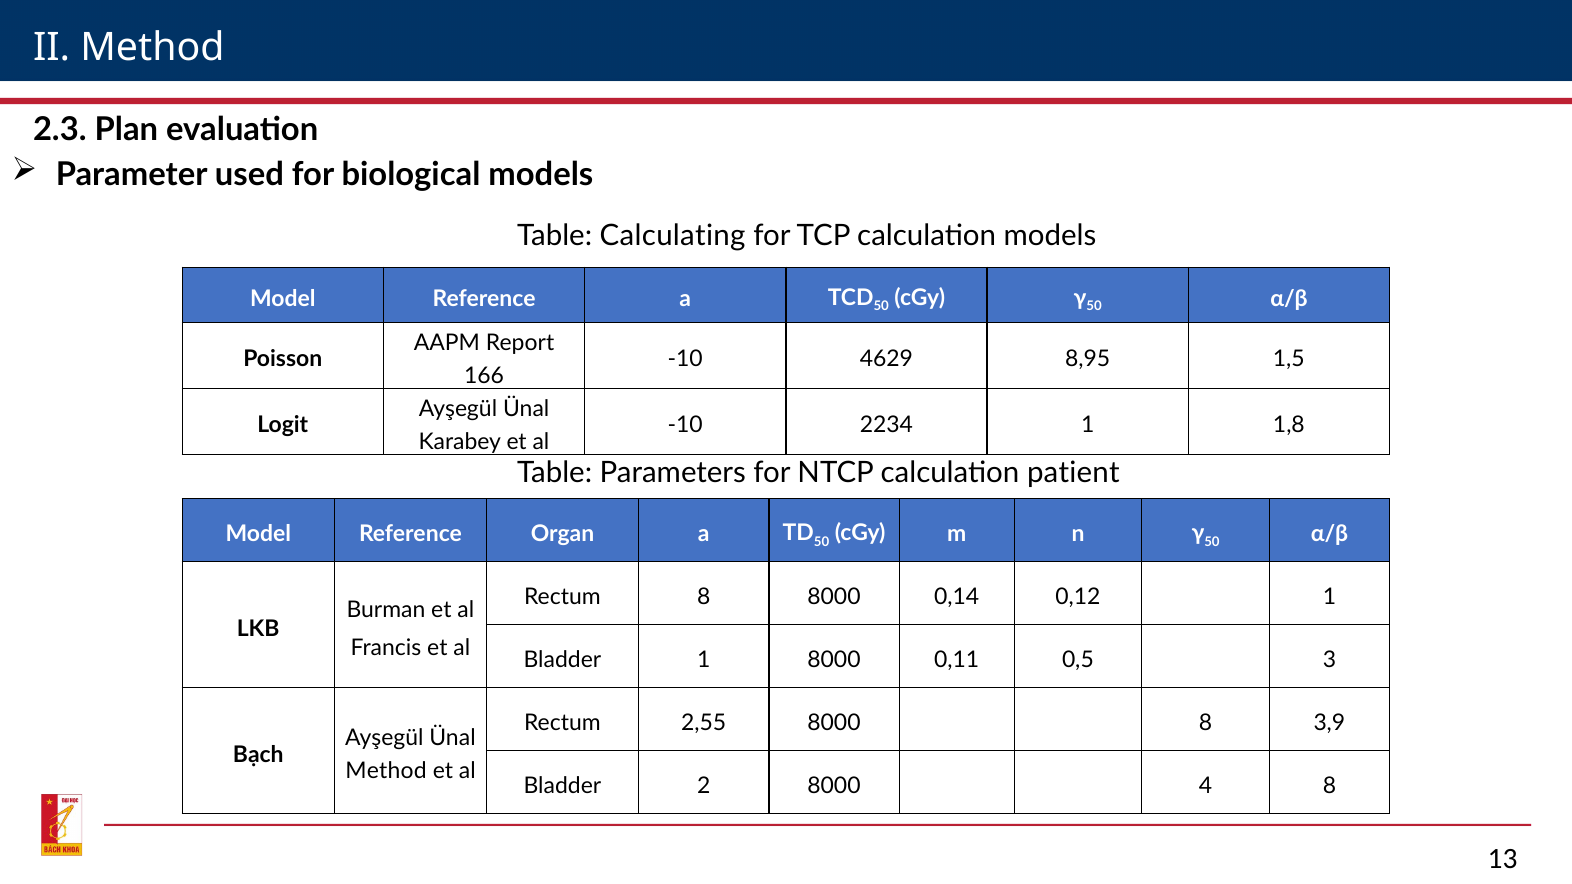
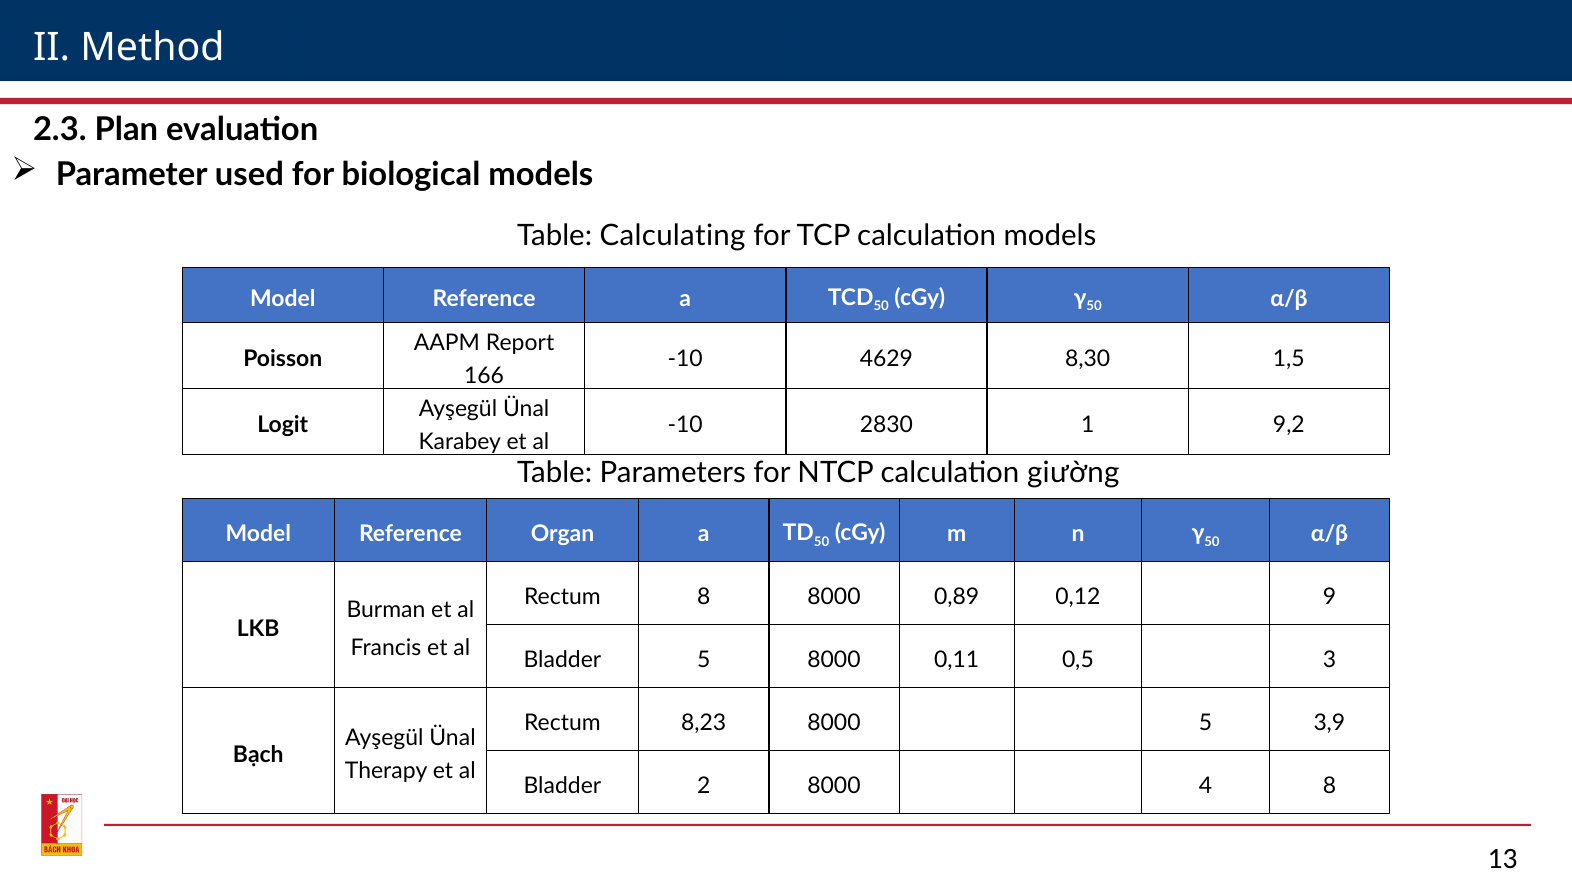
8,95: 8,95 -> 8,30
2234: 2234 -> 2830
1,8: 1,8 -> 9,2
patient: patient -> giường
0,14: 0,14 -> 0,89
0,12 1: 1 -> 9
Bladder 1: 1 -> 5
2,55: 2,55 -> 8,23
8000 8: 8 -> 5
Method at (386, 771): Method -> Therapy
